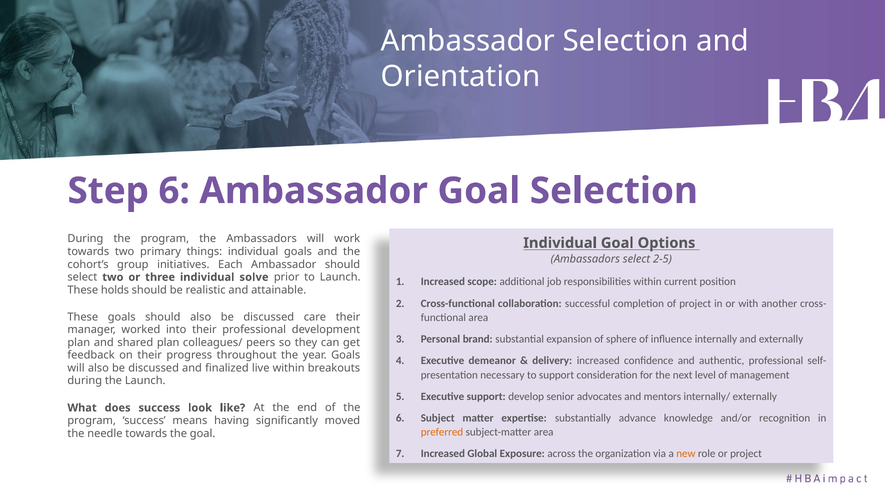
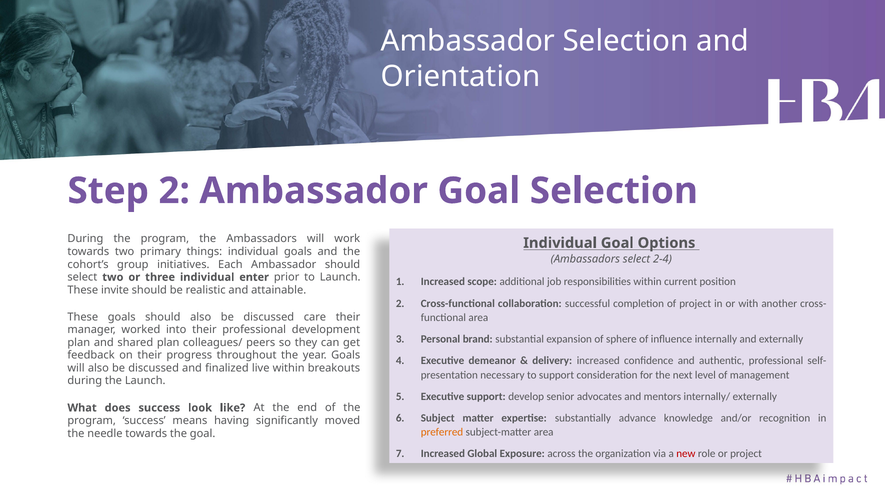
Step 6: 6 -> 2
2-5: 2-5 -> 2-4
solve: solve -> enter
holds: holds -> invite
new colour: orange -> red
